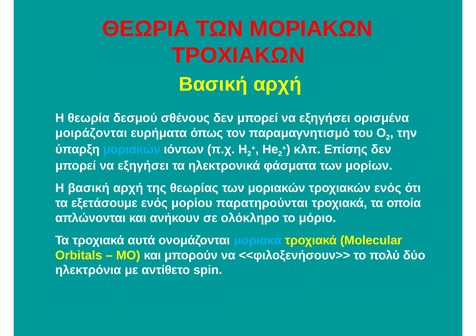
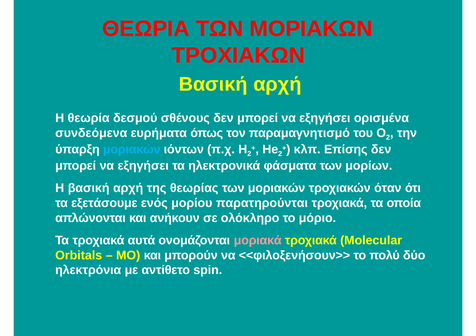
μοιράζονται: μοιράζονται -> συνδεόμενα
τροχιακών ενός: ενός -> όταν
μοριακά colour: light blue -> pink
